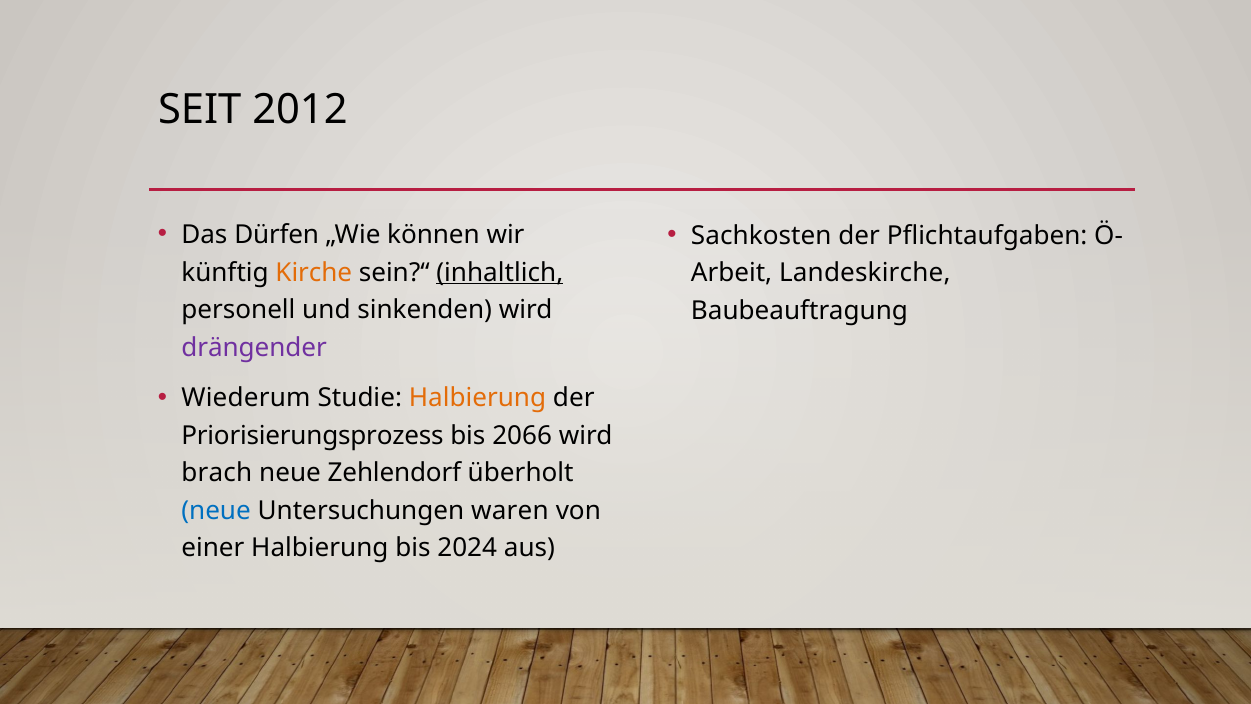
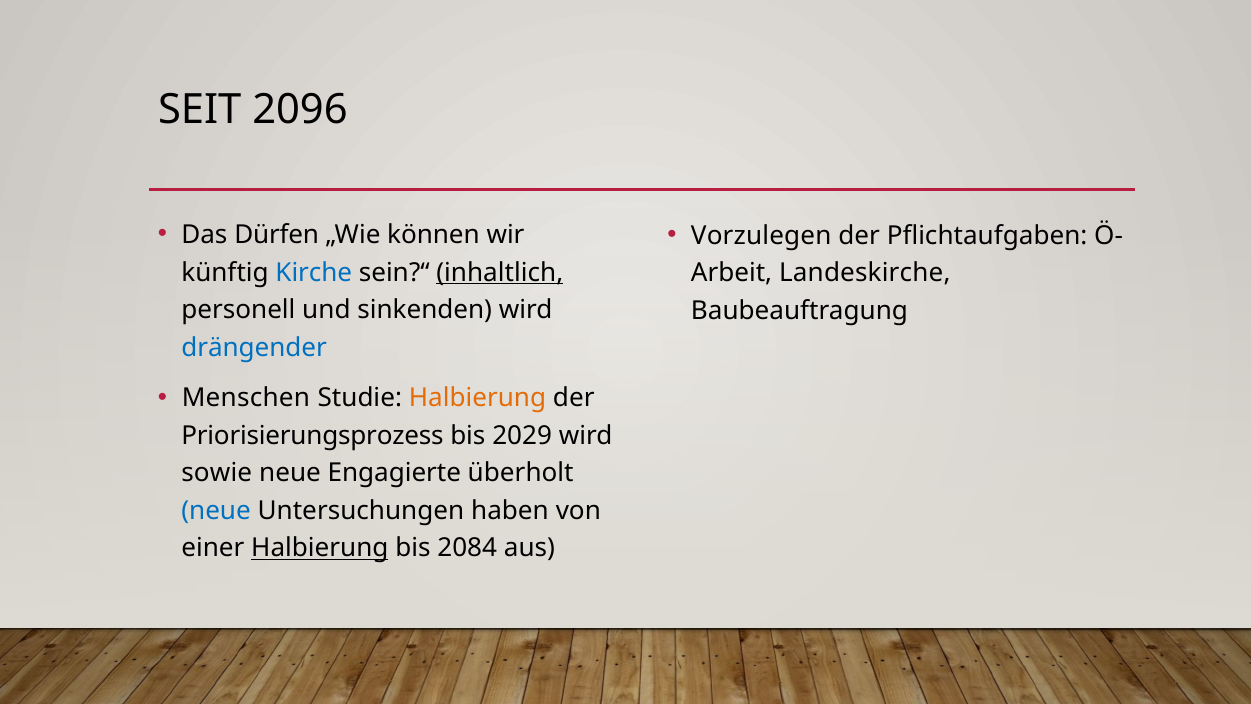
2012: 2012 -> 2096
Sachkosten: Sachkosten -> Vorzulegen
Kirche colour: orange -> blue
drängender colour: purple -> blue
Wiederum: Wiederum -> Menschen
2066: 2066 -> 2029
brach: brach -> sowie
Zehlendorf: Zehlendorf -> Engagierte
waren: waren -> haben
Halbierung at (320, 548) underline: none -> present
2024: 2024 -> 2084
